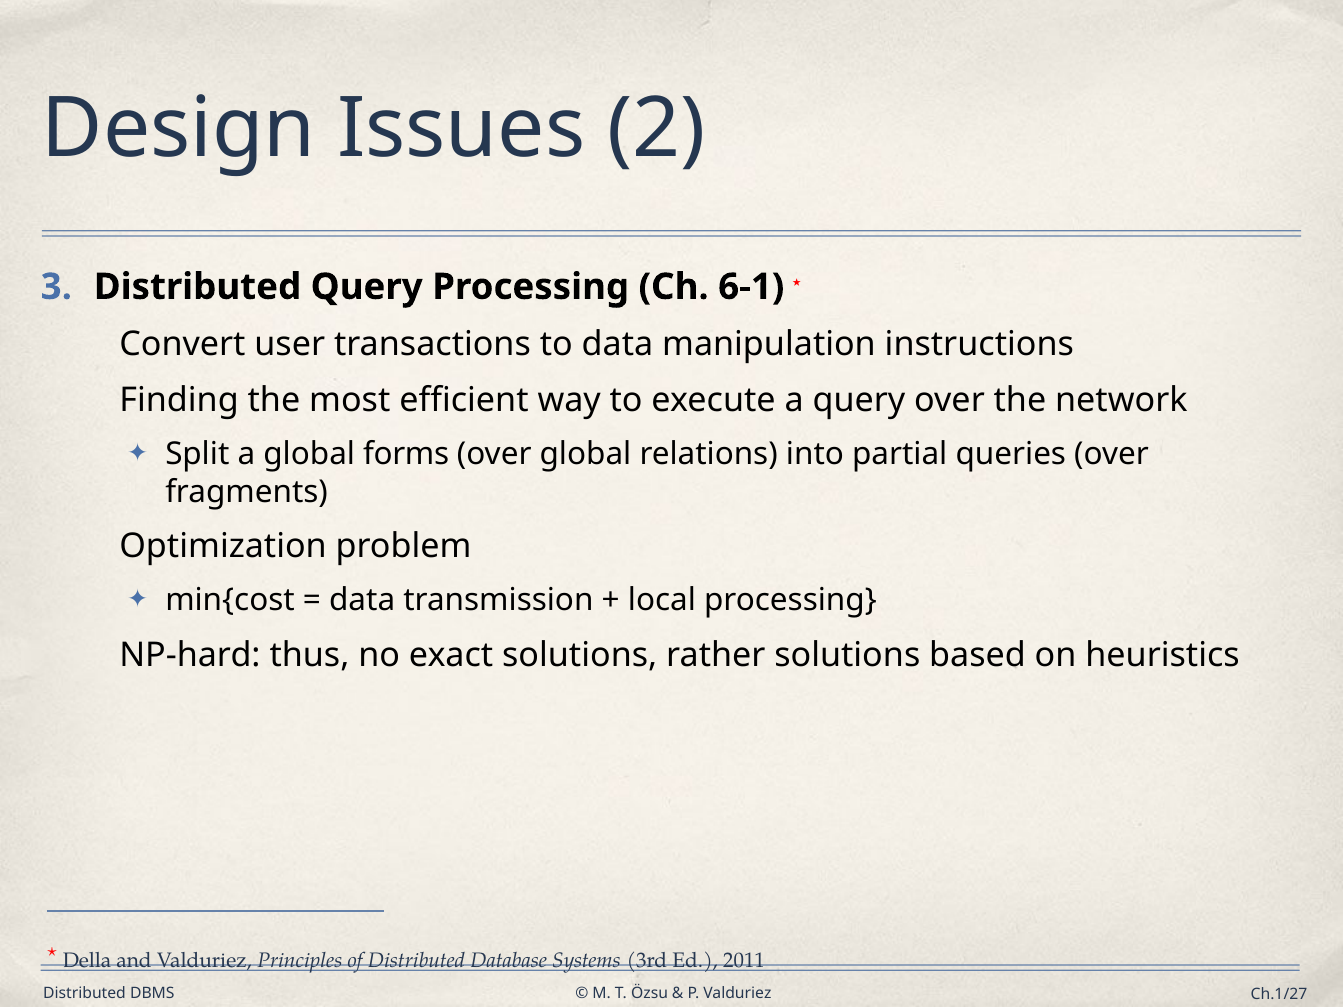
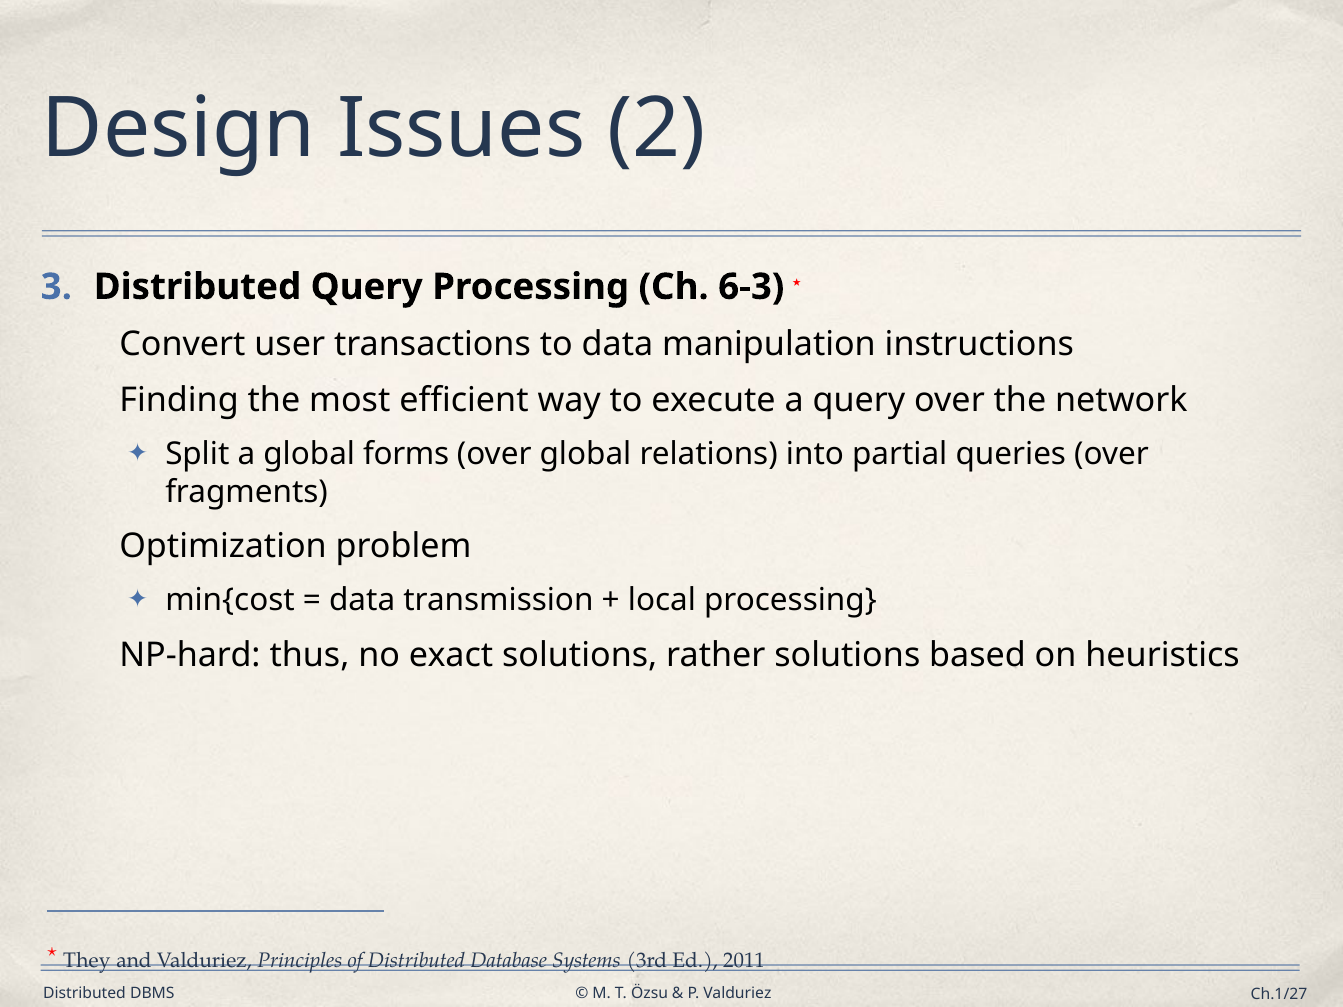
6-1: 6-1 -> 6-3
Della: Della -> They
